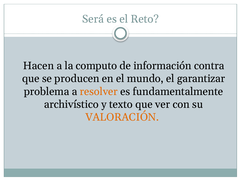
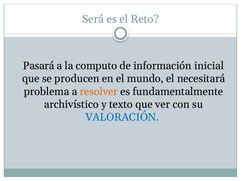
Hacen: Hacen -> Pasará
contra: contra -> inicial
garantizar: garantizar -> necesitará
VALORACIÓN colour: orange -> blue
